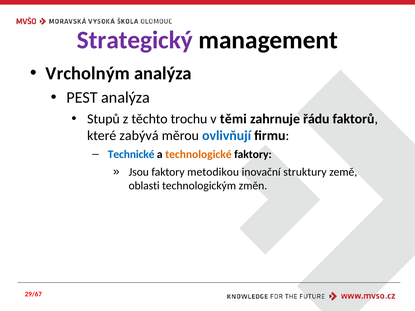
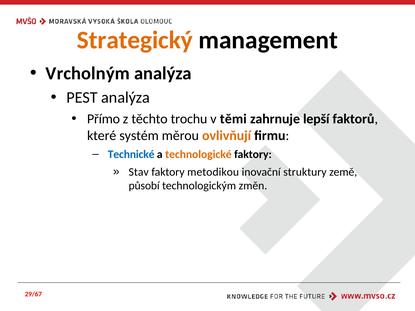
Strategický colour: purple -> orange
Stupů: Stupů -> Přímo
řádu: řádu -> lepší
zabývá: zabývá -> systém
ovlivňují colour: blue -> orange
Jsou: Jsou -> Stav
oblasti: oblasti -> působí
